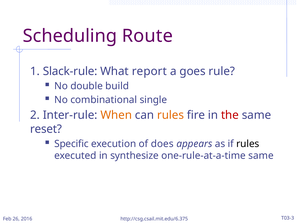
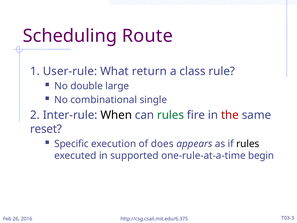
Slack-rule: Slack-rule -> User-rule
report: report -> return
goes: goes -> class
build: build -> large
When colour: orange -> black
rules at (171, 115) colour: orange -> green
synthesize: synthesize -> supported
one-rule-at-a-time same: same -> begin
